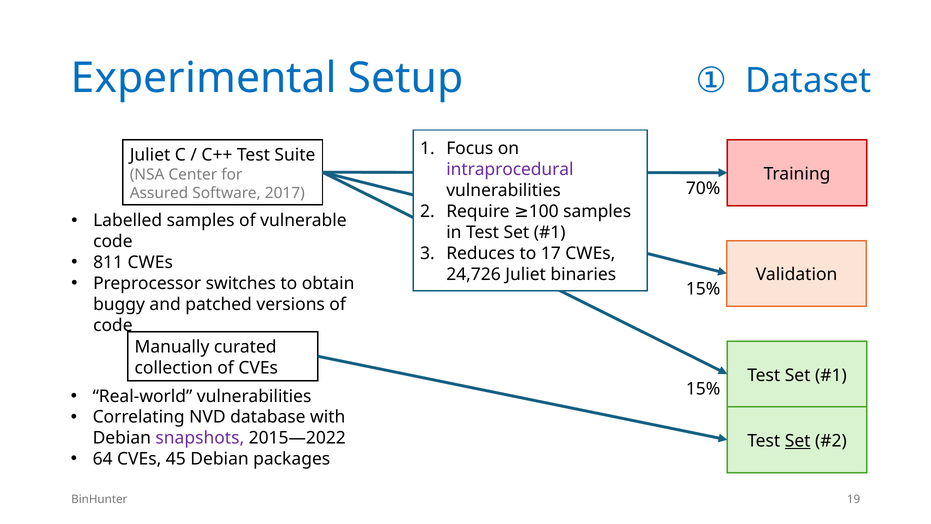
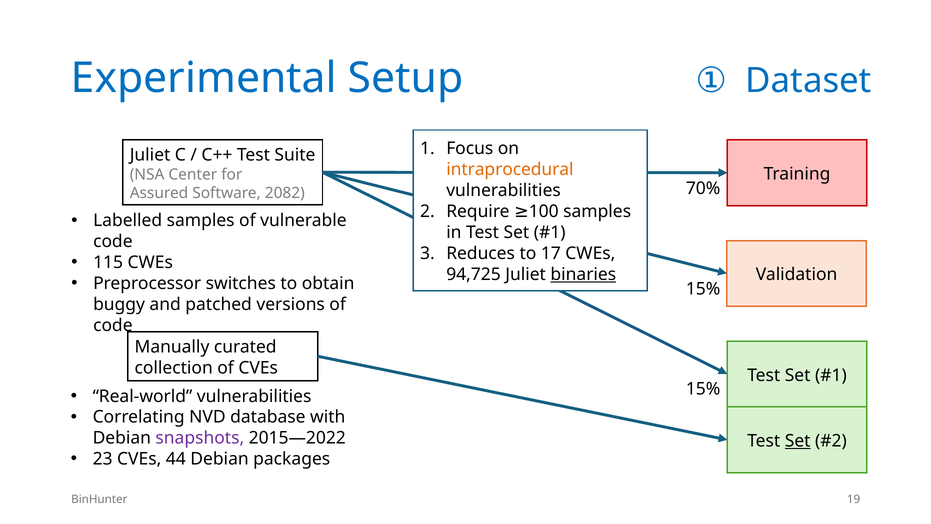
intraprocedural colour: purple -> orange
2017: 2017 -> 2082
811: 811 -> 115
24,726: 24,726 -> 94,725
binaries underline: none -> present
64: 64 -> 23
45: 45 -> 44
